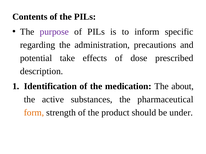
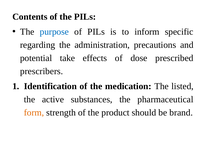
purpose colour: purple -> blue
description: description -> prescribers
about: about -> listed
under: under -> brand
